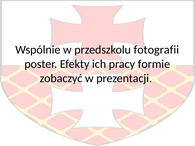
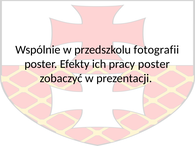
pracy formie: formie -> poster
